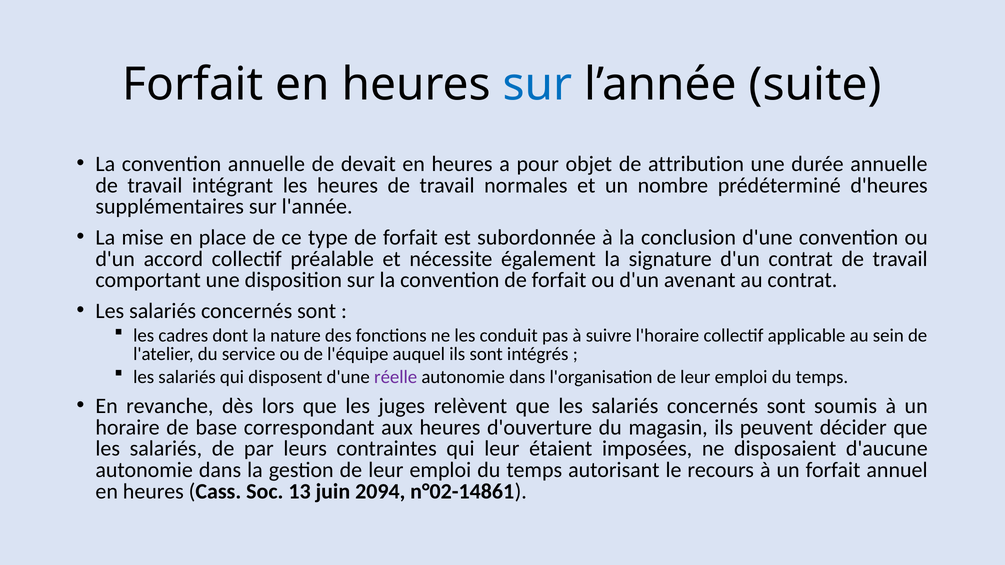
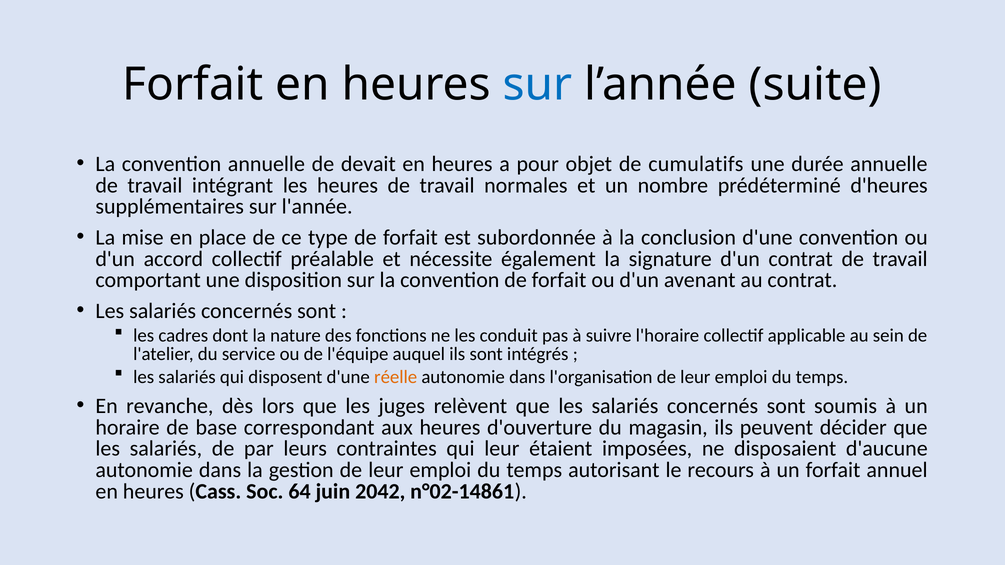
attribution: attribution -> cumulatifs
réelle colour: purple -> orange
13: 13 -> 64
2094: 2094 -> 2042
